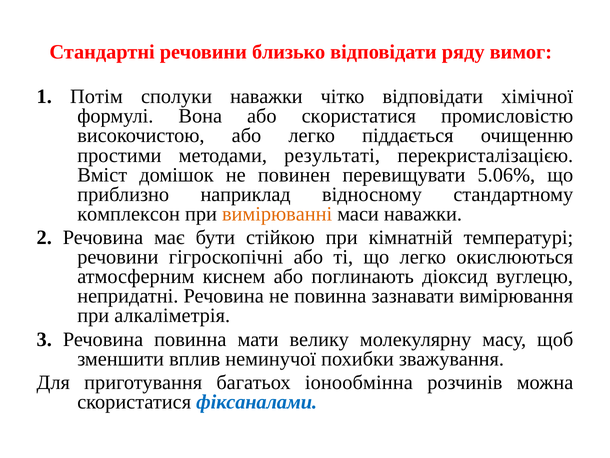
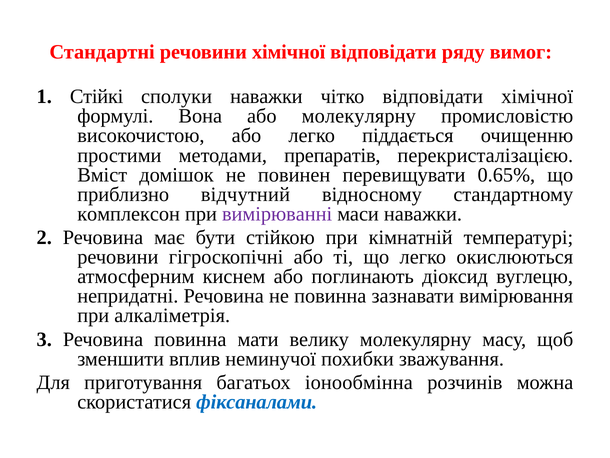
речовини близько: близько -> хімічної
Потім: Потім -> Стійкі
або скористатися: скористатися -> молекулярну
результаті: результаті -> препаратів
5.06%: 5.06% -> 0.65%
наприклад: наприклад -> відчутний
вимірюванні colour: orange -> purple
